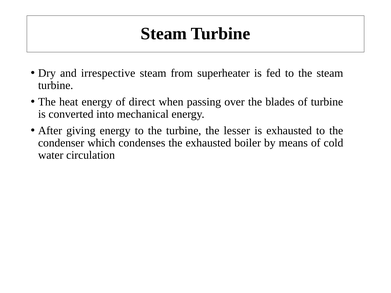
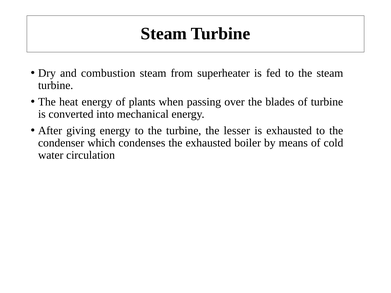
irrespective: irrespective -> combustion
direct: direct -> plants
